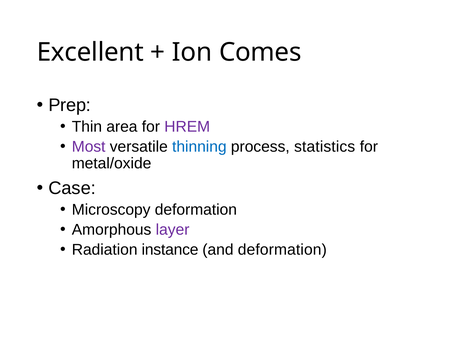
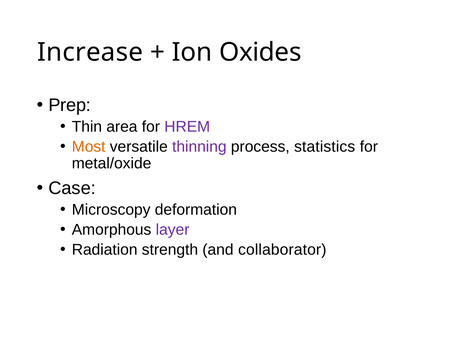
Excellent: Excellent -> Increase
Comes: Comes -> Oxides
Most colour: purple -> orange
thinning colour: blue -> purple
instance: instance -> strength
and deformation: deformation -> collaborator
